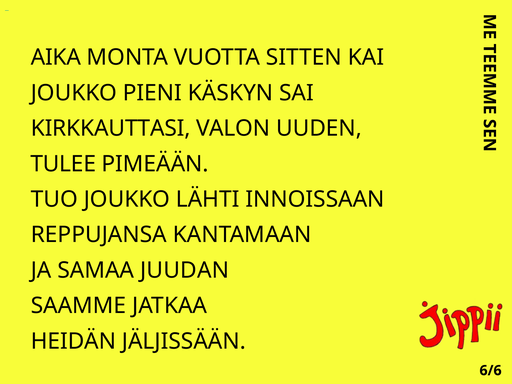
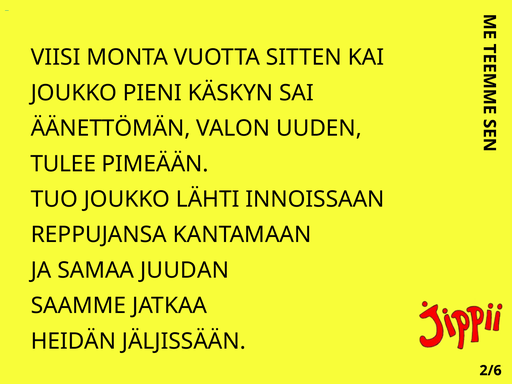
AIKA: AIKA -> VIISI
KIRKKAUTTASI: KIRKKAUTTASI -> ÄÄNETTÖMÄN
6/6: 6/6 -> 2/6
